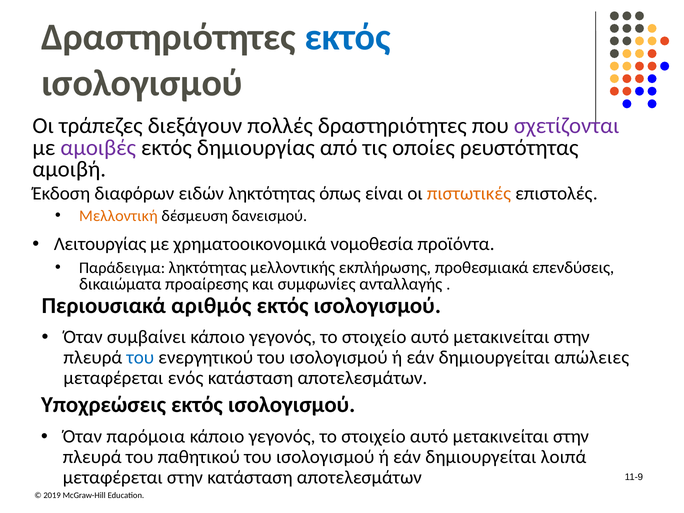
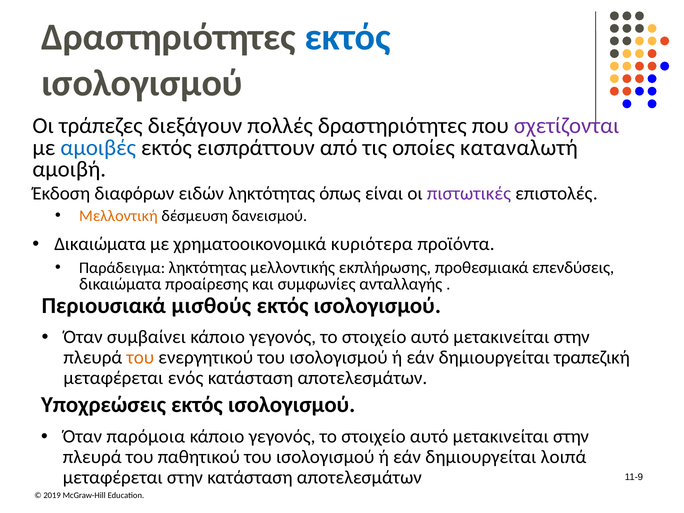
αμοιβές colour: purple -> blue
δημιουργίας: δημιουργίας -> εισπράττουν
ρευστότητας: ρευστότητας -> καταναλωτή
πιστωτικές colour: orange -> purple
Λειτουργίας at (100, 244): Λειτουργίας -> Δικαιώματα
νομοθεσία: νομοθεσία -> κυριότερα
αριθμός: αριθμός -> μισθούς
του at (140, 358) colour: blue -> orange
απώλειες: απώλειες -> τραπεζική
